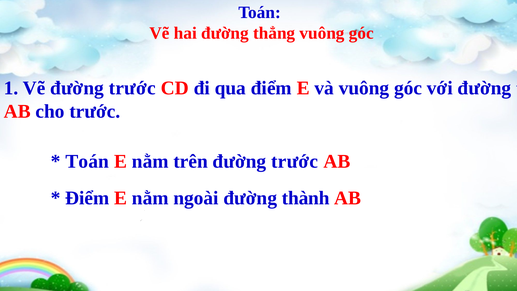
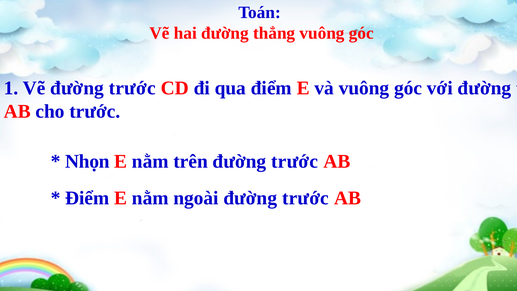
Toán at (87, 161): Toán -> Nhọn
ngoài đường thành: thành -> trước
